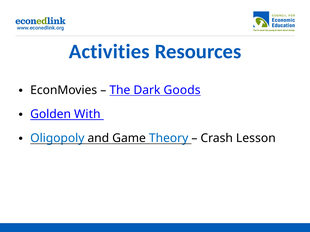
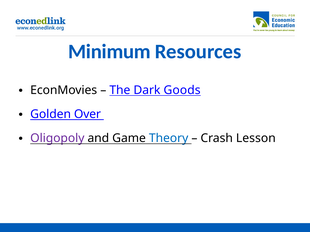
Activities: Activities -> Minimum
With: With -> Over
Oligopoly colour: blue -> purple
